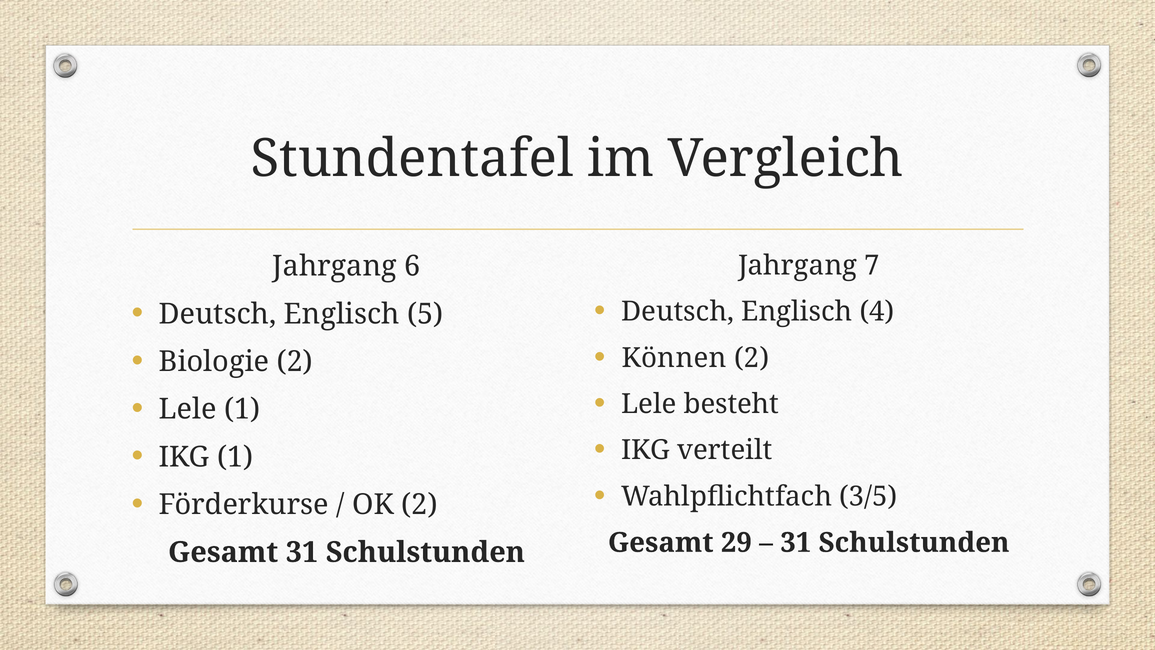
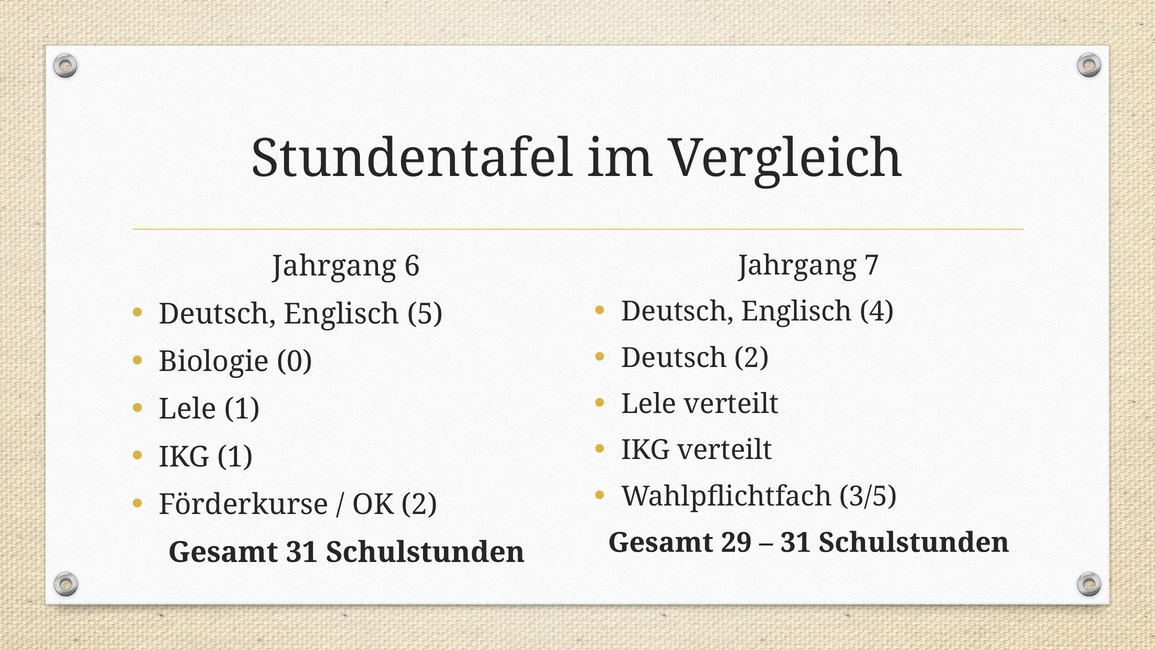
Können at (674, 358): Können -> Deutsch
Biologie 2: 2 -> 0
Lele besteht: besteht -> verteilt
